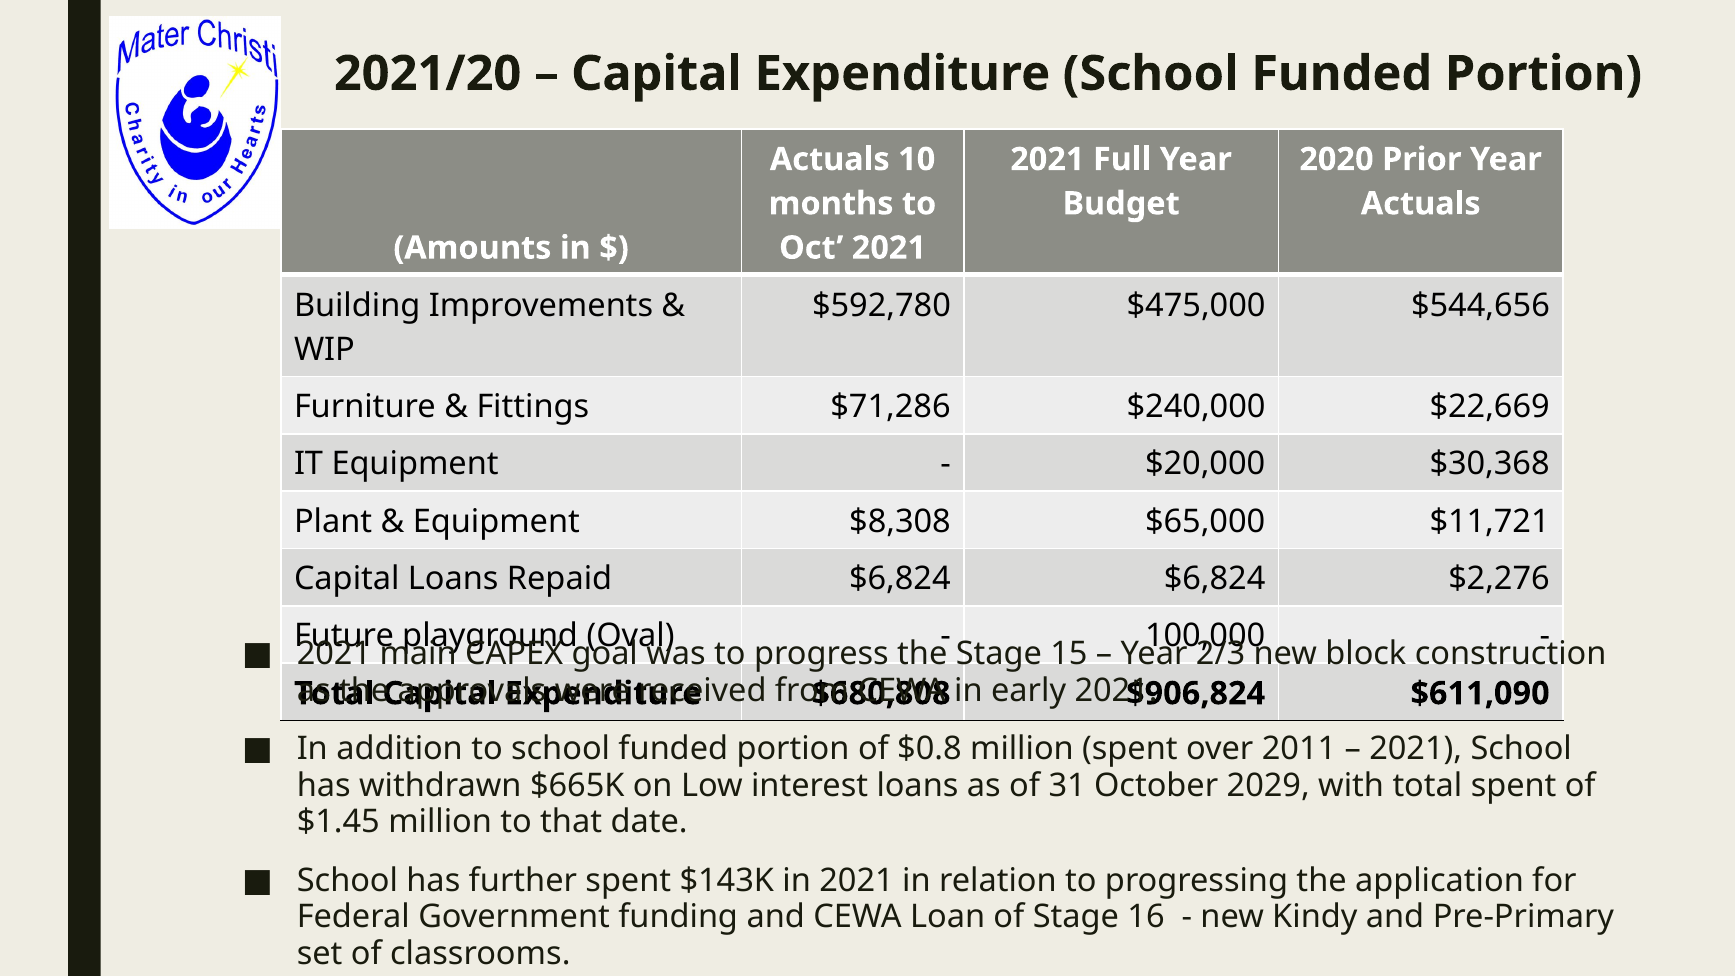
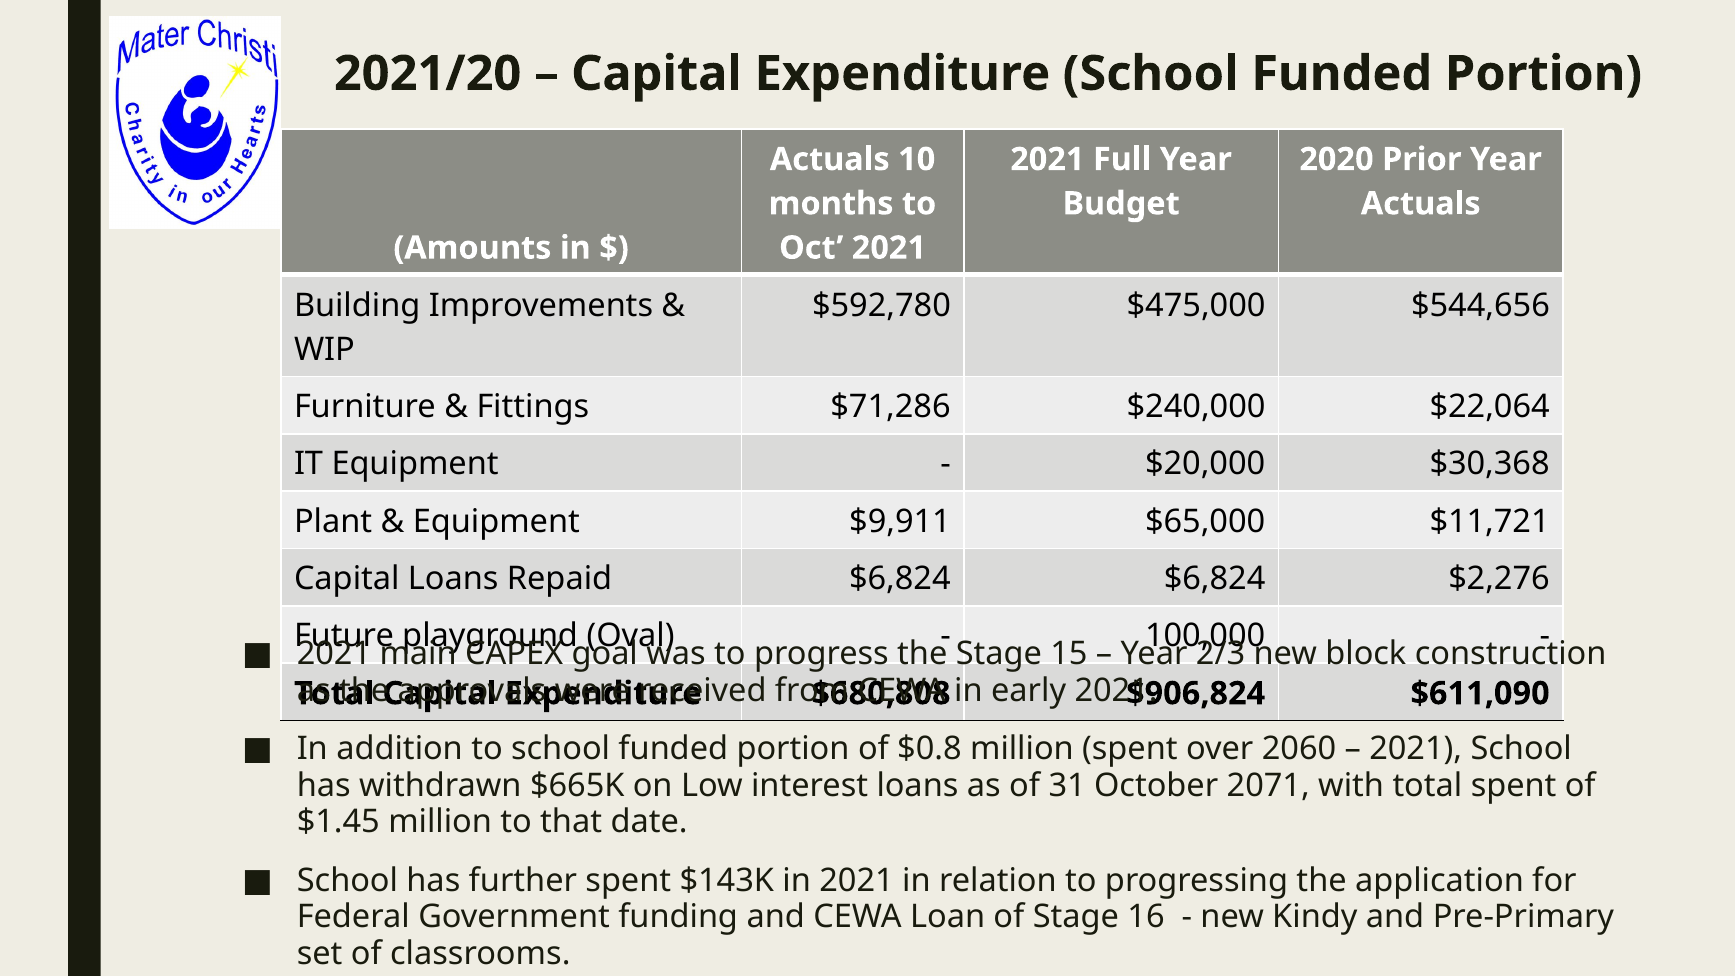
$22,669: $22,669 -> $22,064
$8,308: $8,308 -> $9,911
2011: 2011 -> 2060
2029: 2029 -> 2071
